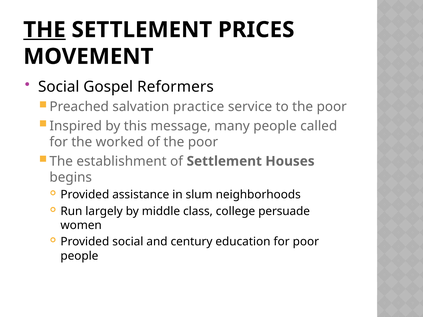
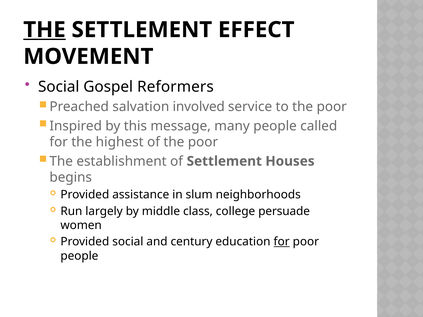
PRICES: PRICES -> EFFECT
practice: practice -> involved
worked: worked -> highest
for at (282, 242) underline: none -> present
